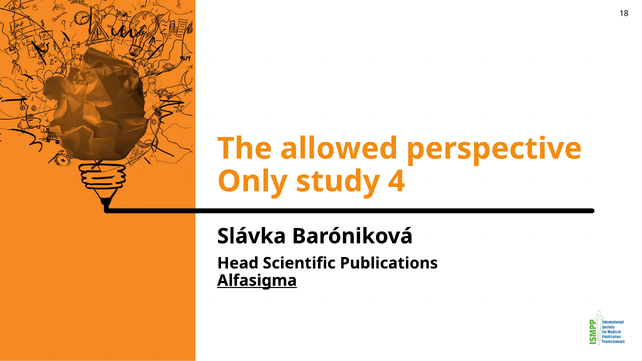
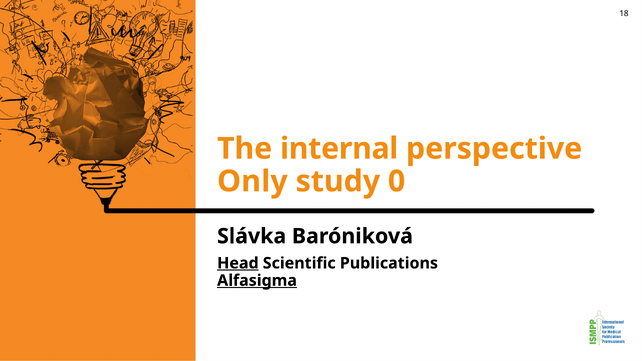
allowed: allowed -> internal
4: 4 -> 0
Head underline: none -> present
